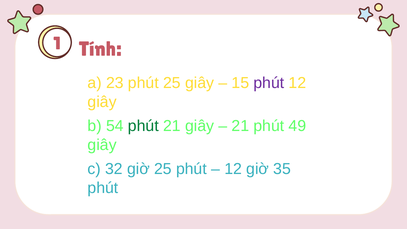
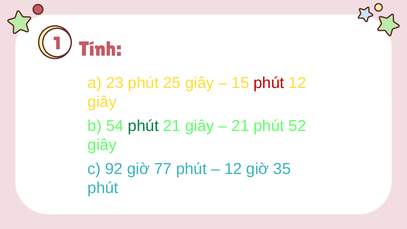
phút at (269, 83) colour: purple -> red
49: 49 -> 52
32: 32 -> 92
giờ 25: 25 -> 77
